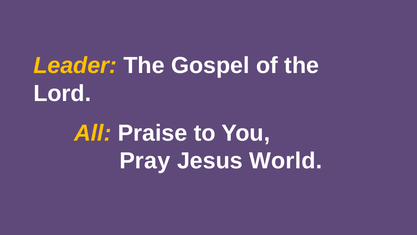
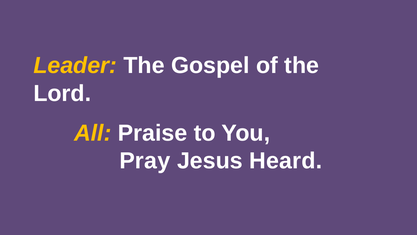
World: World -> Heard
